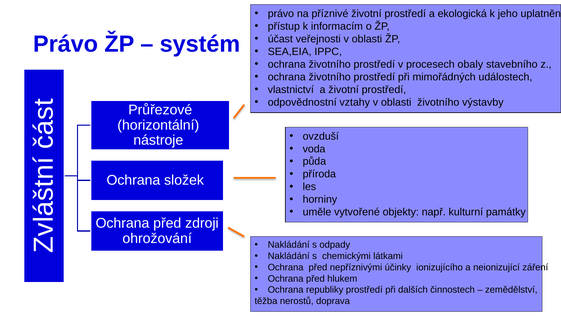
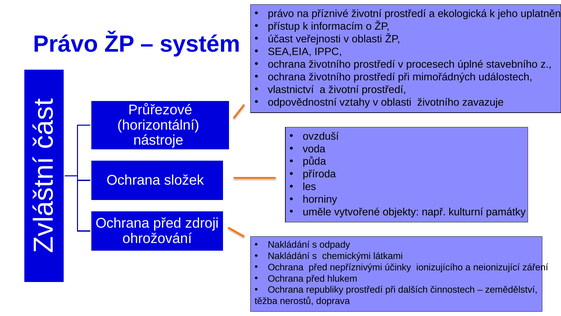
obaly: obaly -> úplné
výstavby: výstavby -> zavazuje
